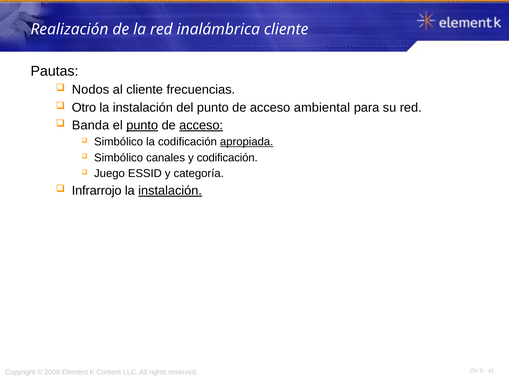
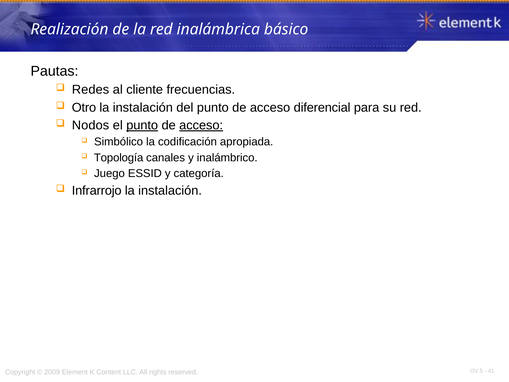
inalámbrica cliente: cliente -> básico
Nodos: Nodos -> Redes
ambiental: ambiental -> diferencial
Banda: Banda -> Nodos
apropiada underline: present -> none
Simbólico at (119, 158): Simbólico -> Topología
y codificación: codificación -> inalámbrico
instalación at (170, 191) underline: present -> none
